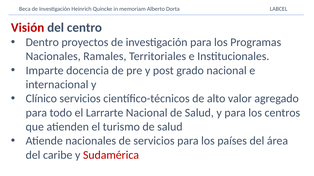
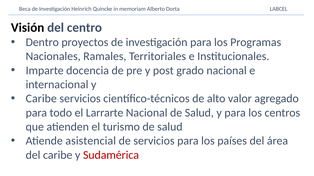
Visión colour: red -> black
Clínico at (41, 99): Clínico -> Caribe
Atiende nacionales: nacionales -> asistencial
